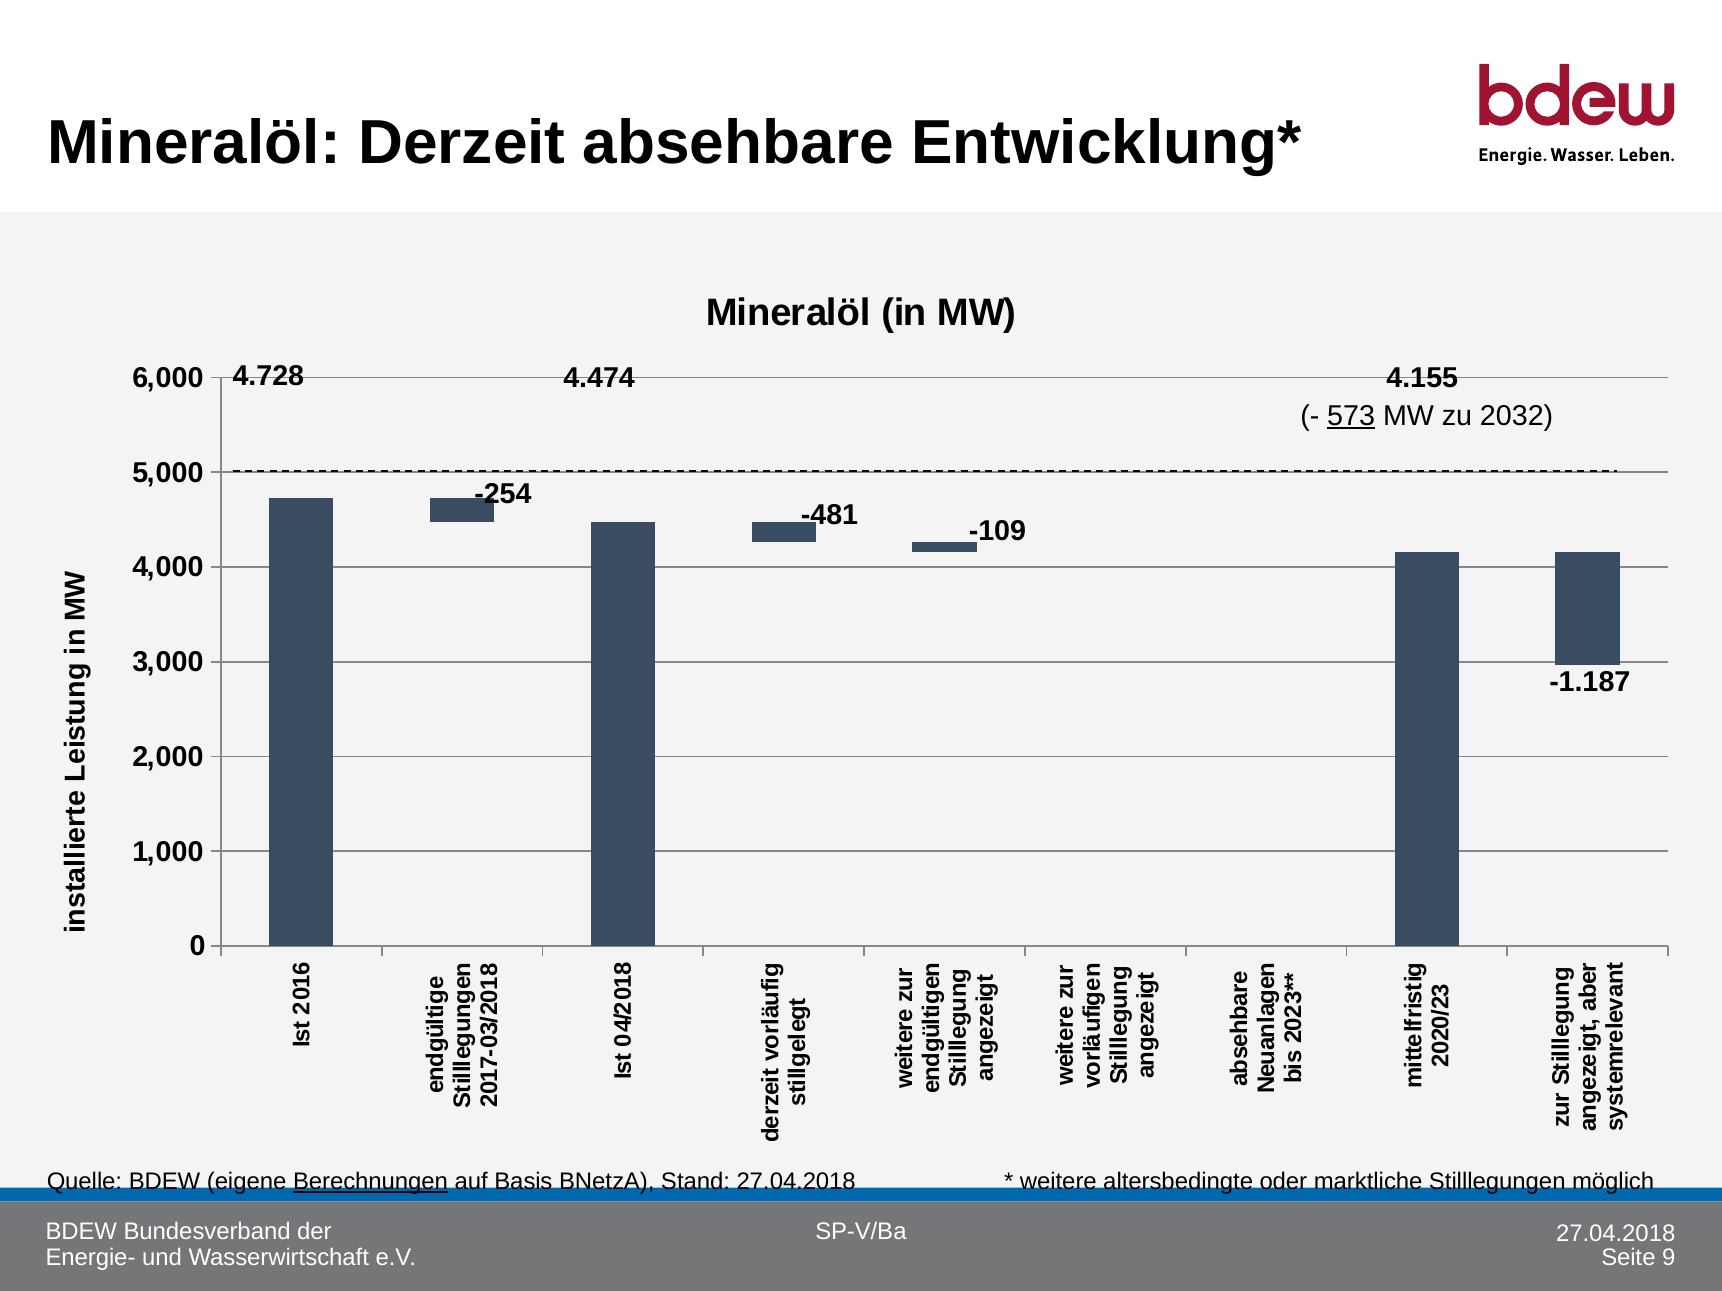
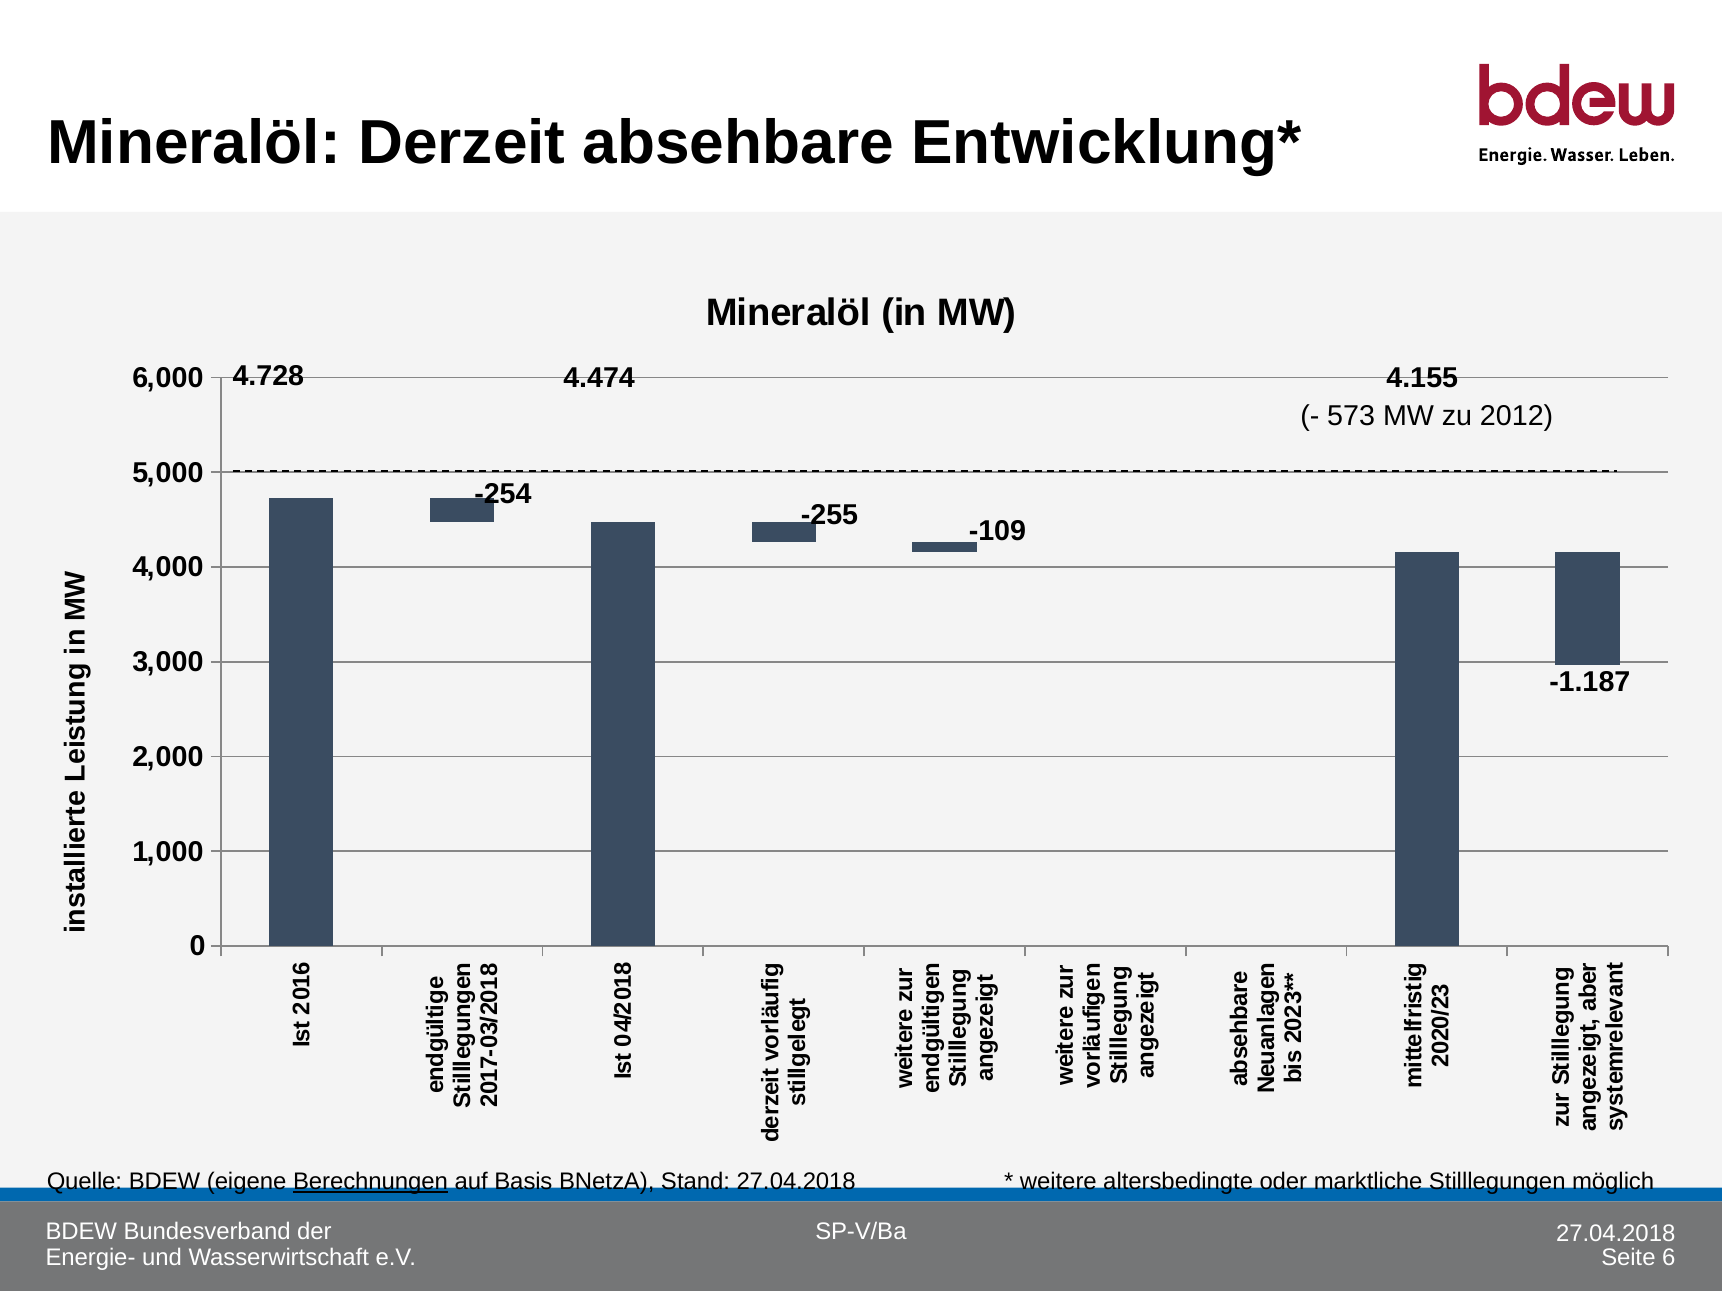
573 underline: present -> none
2032: 2032 -> 2012
-481: -481 -> -255
Seite 9: 9 -> 6
